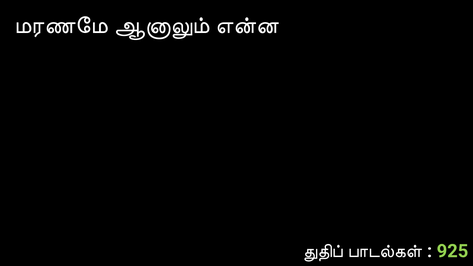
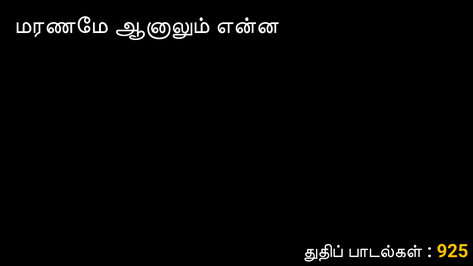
925 colour: light green -> yellow
